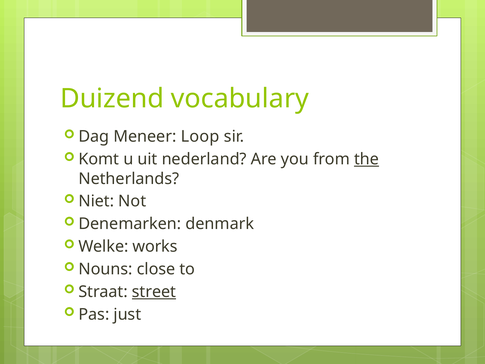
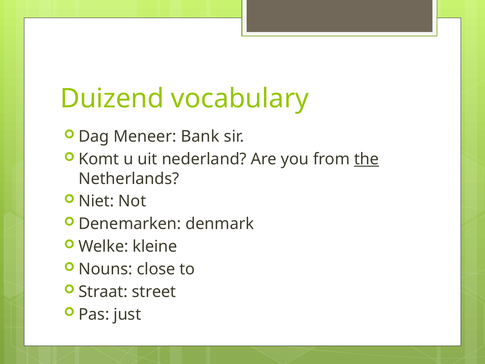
Loop: Loop -> Bank
works: works -> kleine
street underline: present -> none
